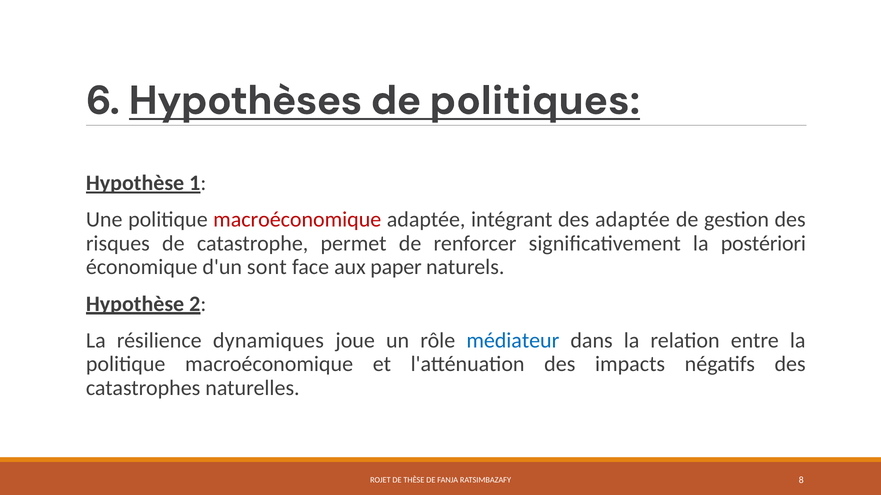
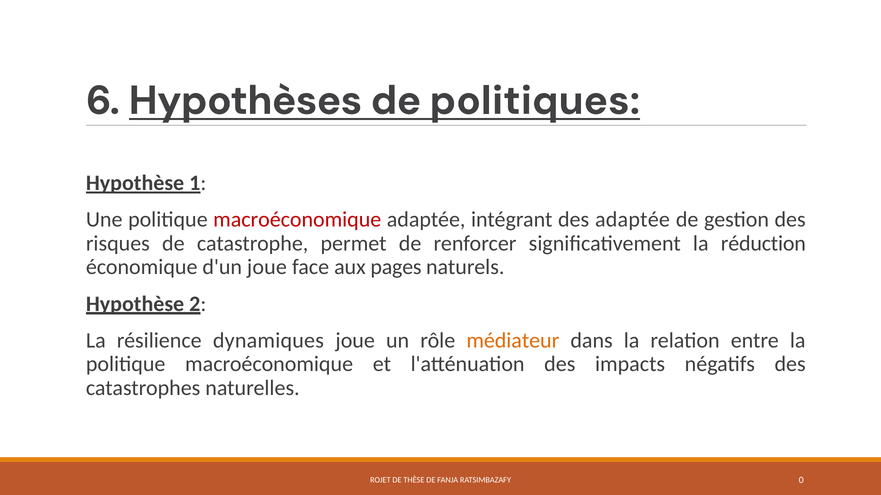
postériori: postériori -> réduction
d'un sont: sont -> joue
paper: paper -> pages
médiateur colour: blue -> orange
8: 8 -> 0
